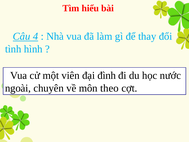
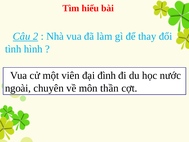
4: 4 -> 2
theo: theo -> thần
